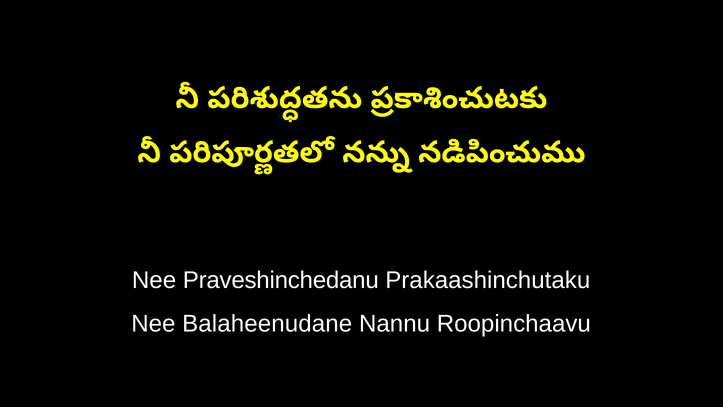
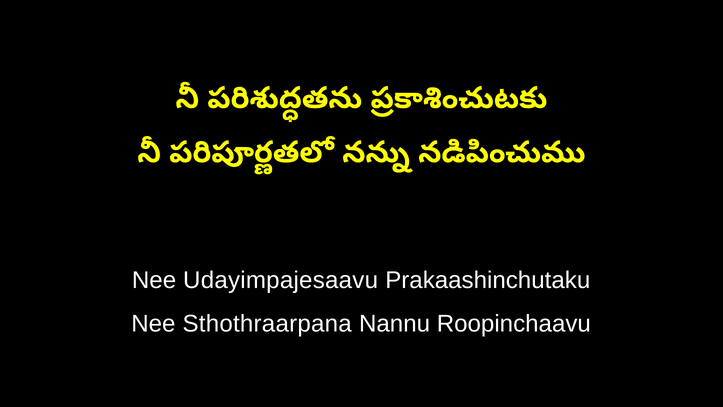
Praveshinchedanu: Praveshinchedanu -> Udayimpajesaavu
Balaheenudane: Balaheenudane -> Sthothraarpana
